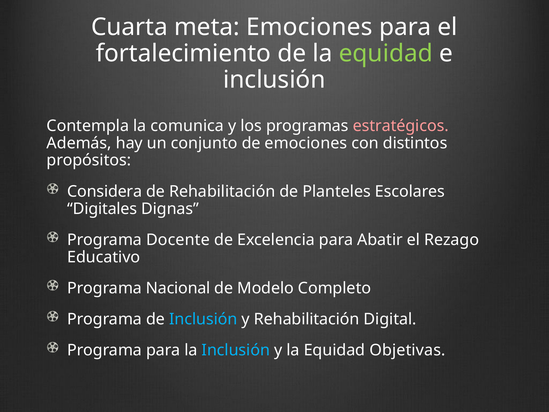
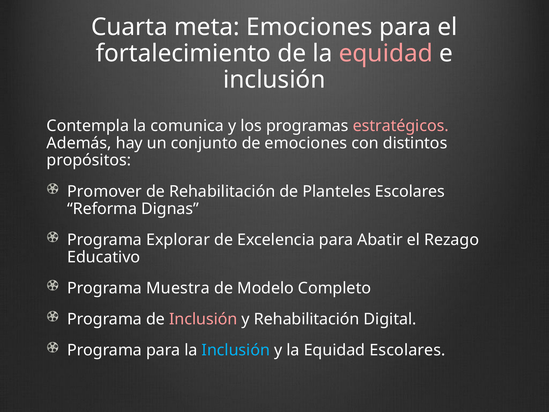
equidad at (386, 53) colour: light green -> pink
Considera: Considera -> Promover
Digitales: Digitales -> Reforma
Docente: Docente -> Explorar
Nacional: Nacional -> Muestra
Inclusión at (203, 319) colour: light blue -> pink
Equidad Objetivas: Objetivas -> Escolares
